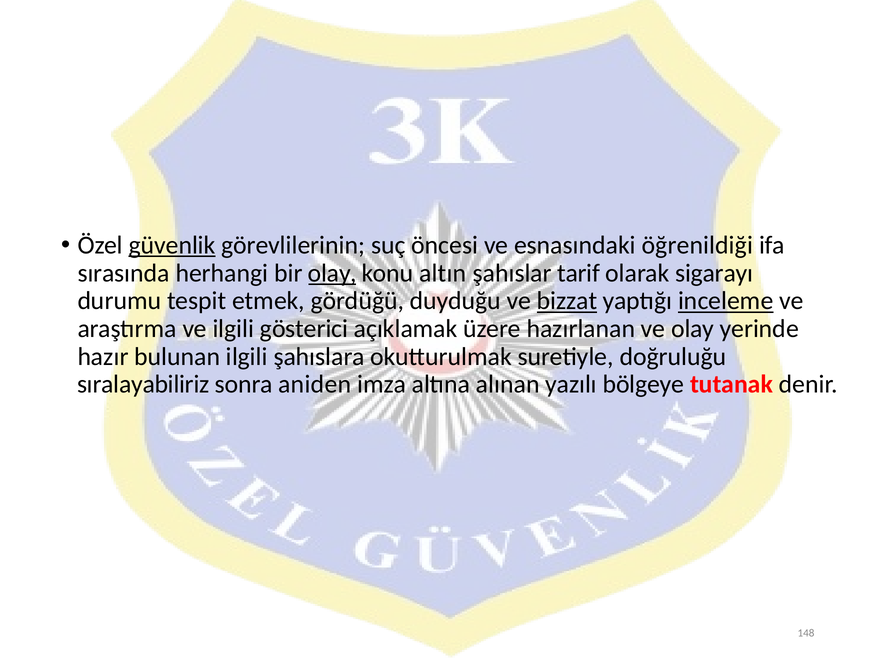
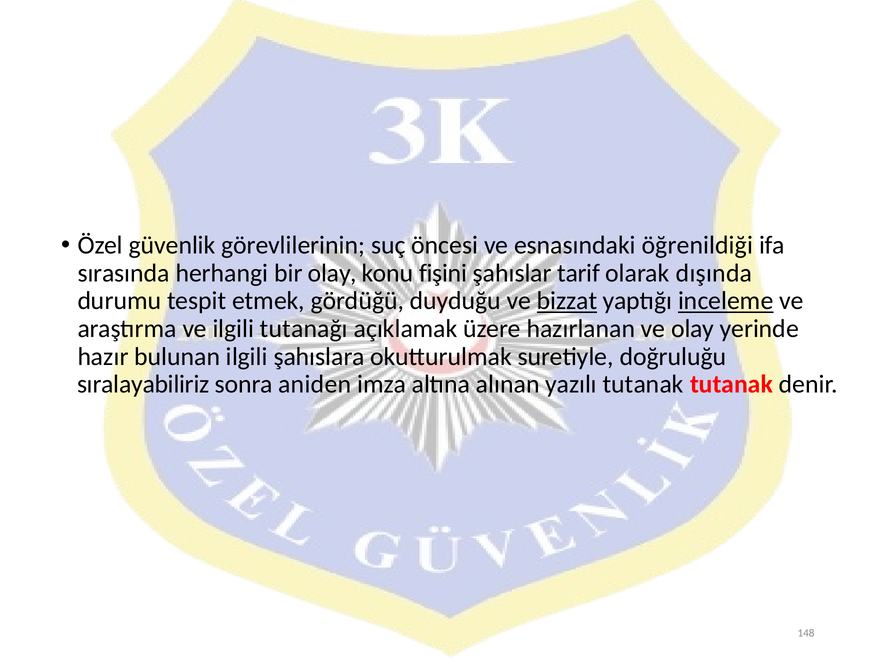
güvenlik underline: present -> none
olay at (332, 273) underline: present -> none
altın: altın -> fişini
sigarayı: sigarayı -> dışında
gösterici: gösterici -> tutanağı
yazılı bölgeye: bölgeye -> tutanak
